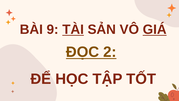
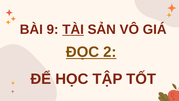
GIÁ underline: present -> none
